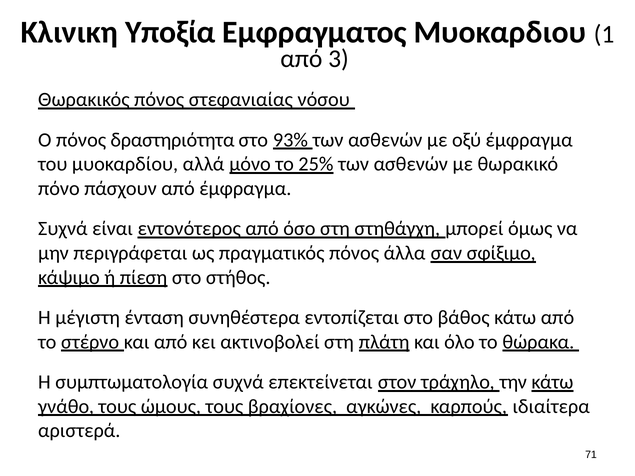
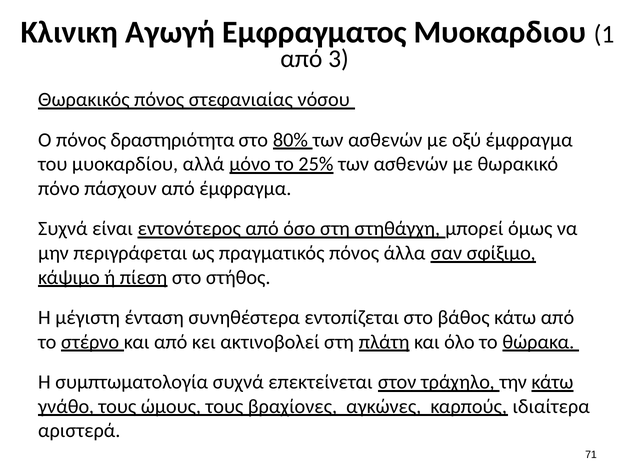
Υποξία: Υποξία -> Αγωγή
93%: 93% -> 80%
